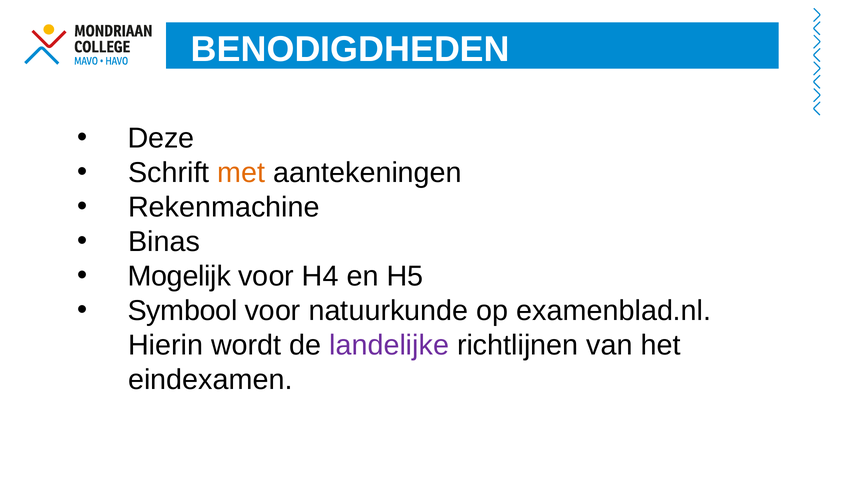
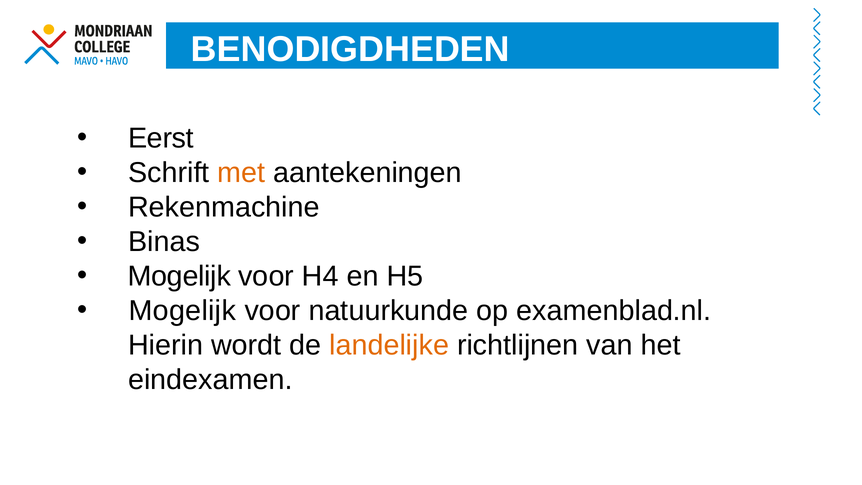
Deze: Deze -> Eerst
Symbool at (183, 311): Symbool -> Mogelijk
landelijke colour: purple -> orange
